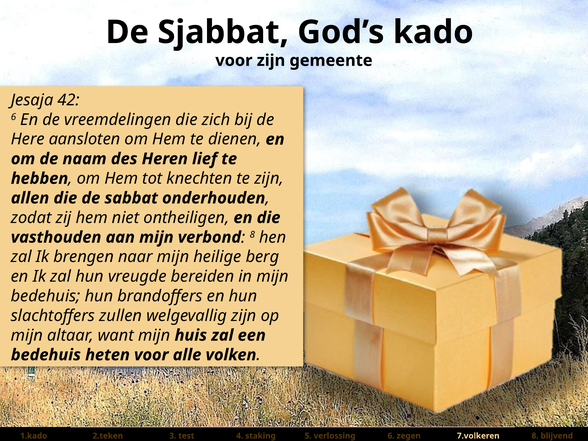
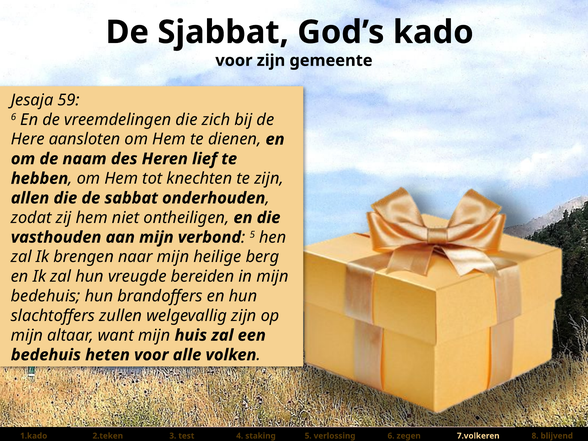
42: 42 -> 59
8 at (252, 235): 8 -> 5
